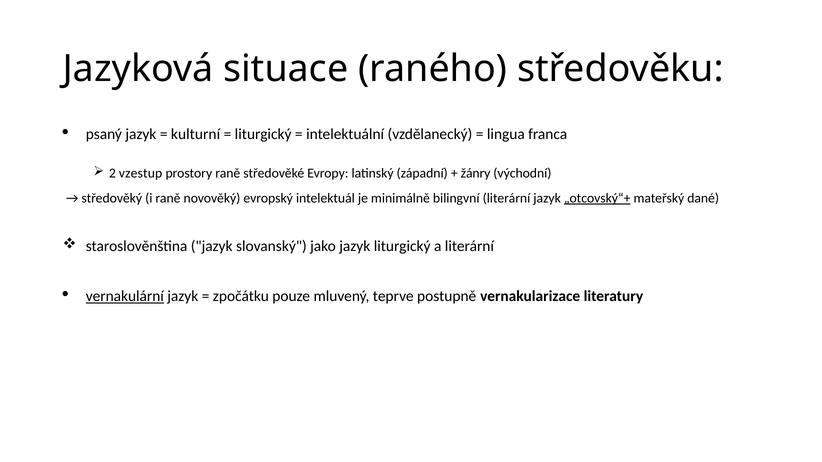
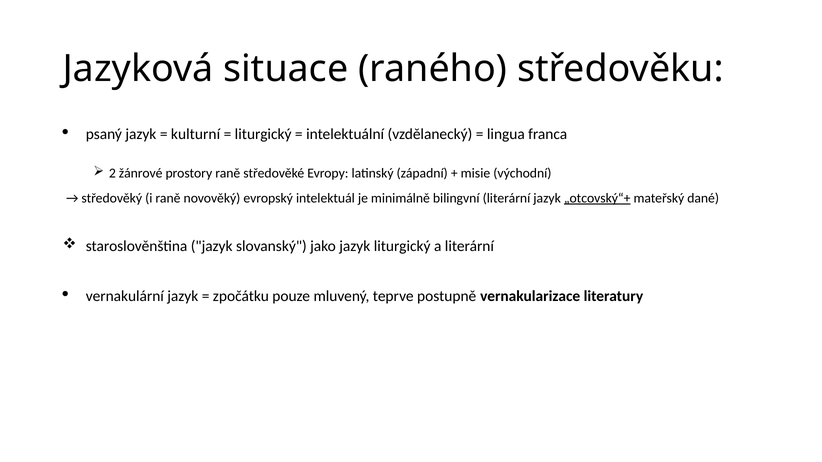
vzestup: vzestup -> žánrové
žánry: žánry -> misie
vernakulární underline: present -> none
